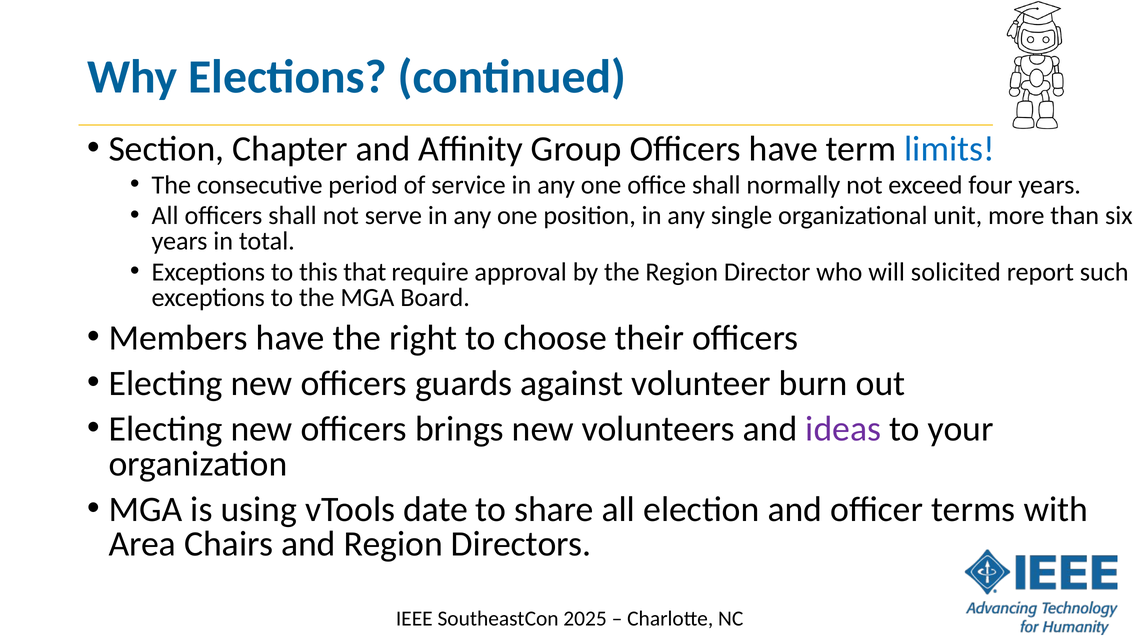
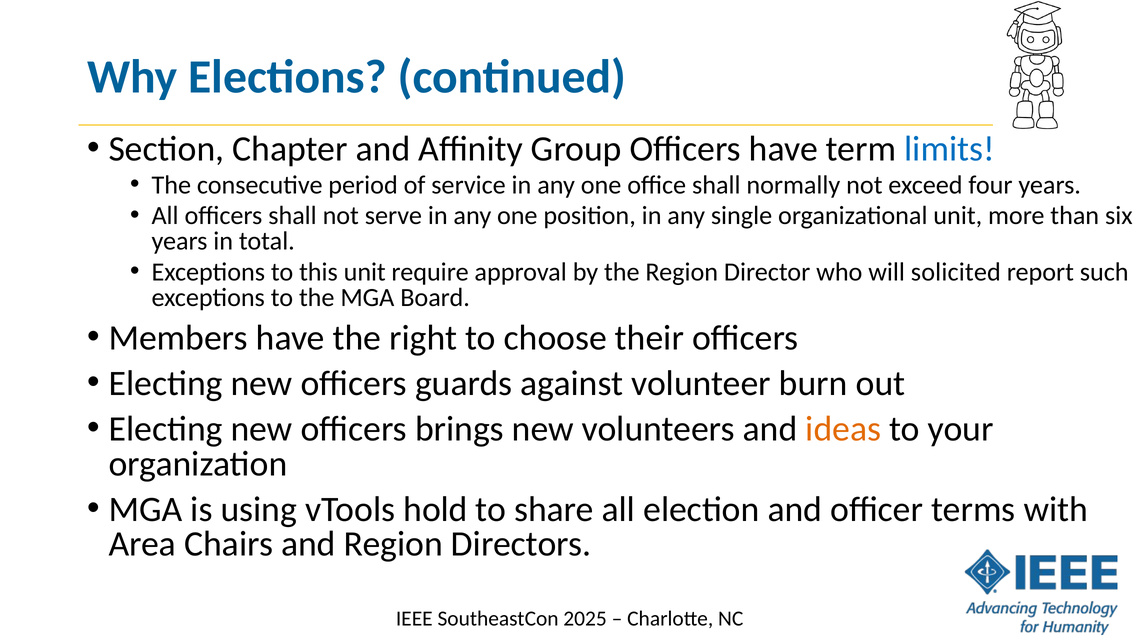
this that: that -> unit
ideas colour: purple -> orange
date: date -> hold
